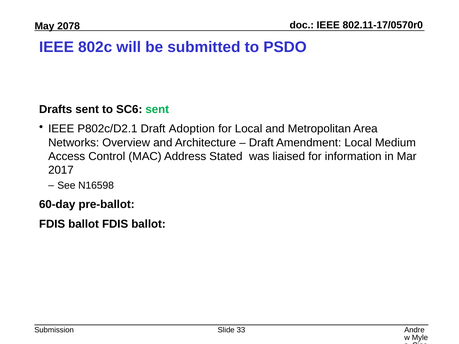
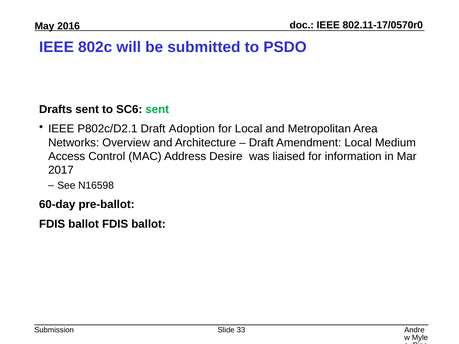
2078: 2078 -> 2016
Stated: Stated -> Desire
